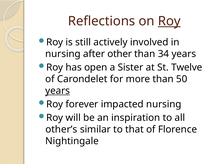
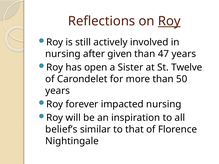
other: other -> given
34: 34 -> 47
years at (58, 91) underline: present -> none
other’s: other’s -> belief’s
